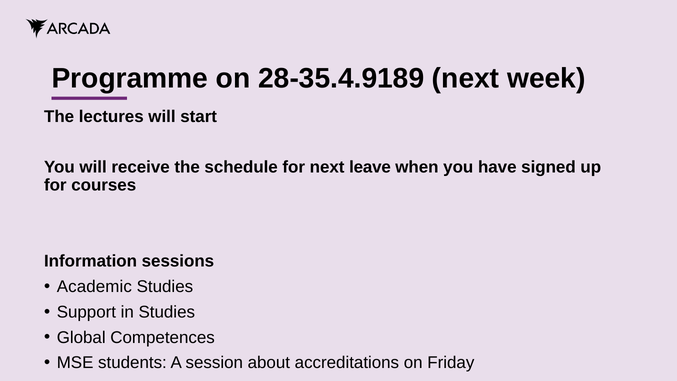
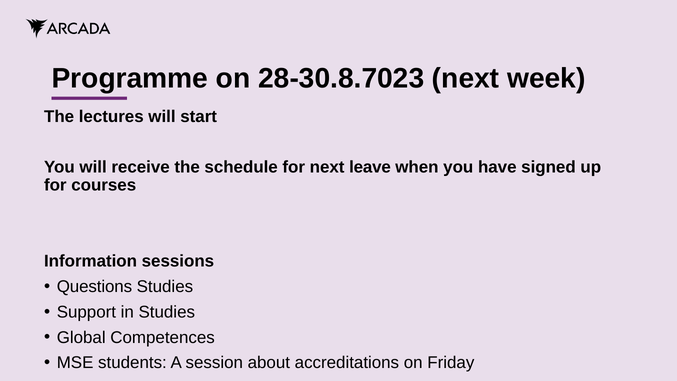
28-35.4.9189: 28-35.4.9189 -> 28-30.8.7023
Academic: Academic -> Questions
